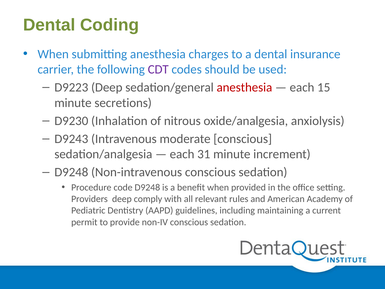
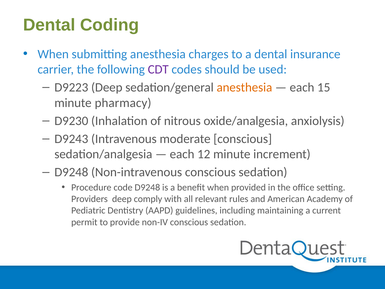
anesthesia at (244, 87) colour: red -> orange
secretions: secretions -> pharmacy
31: 31 -> 12
